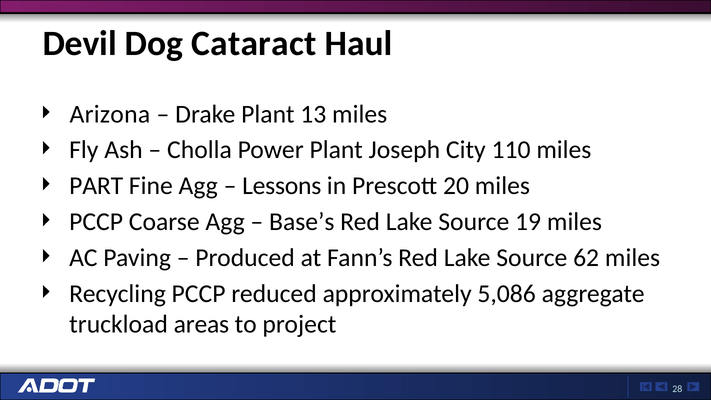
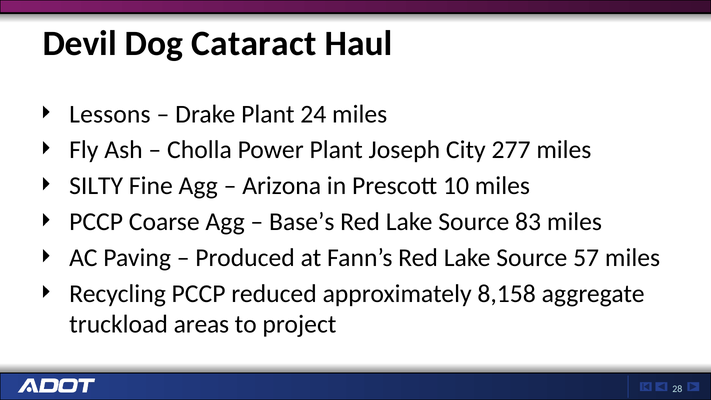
Arizona: Arizona -> Lessons
13: 13 -> 24
110: 110 -> 277
PART: PART -> SILTY
Lessons: Lessons -> Arizona
20: 20 -> 10
19: 19 -> 83
62: 62 -> 57
5,086: 5,086 -> 8,158
